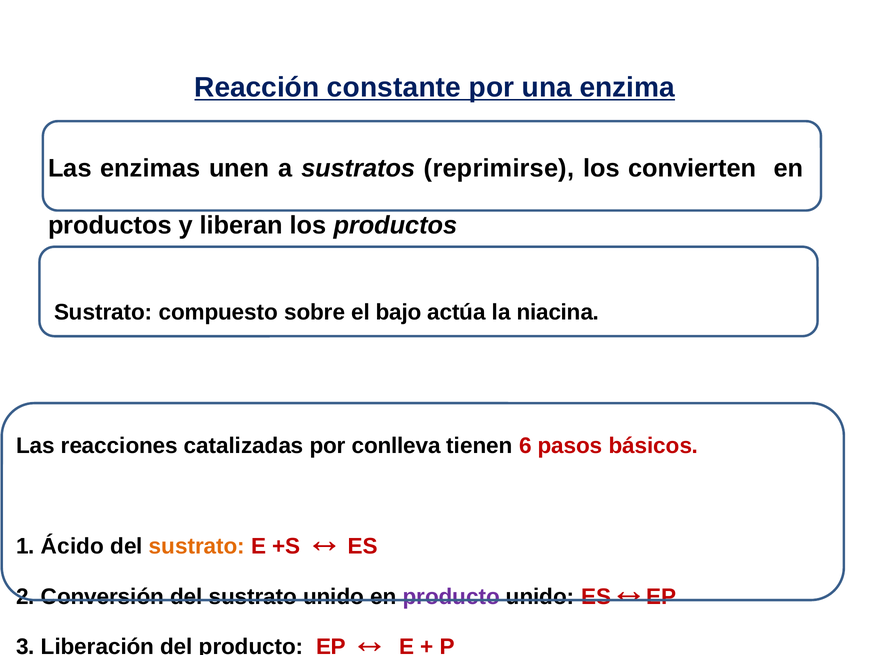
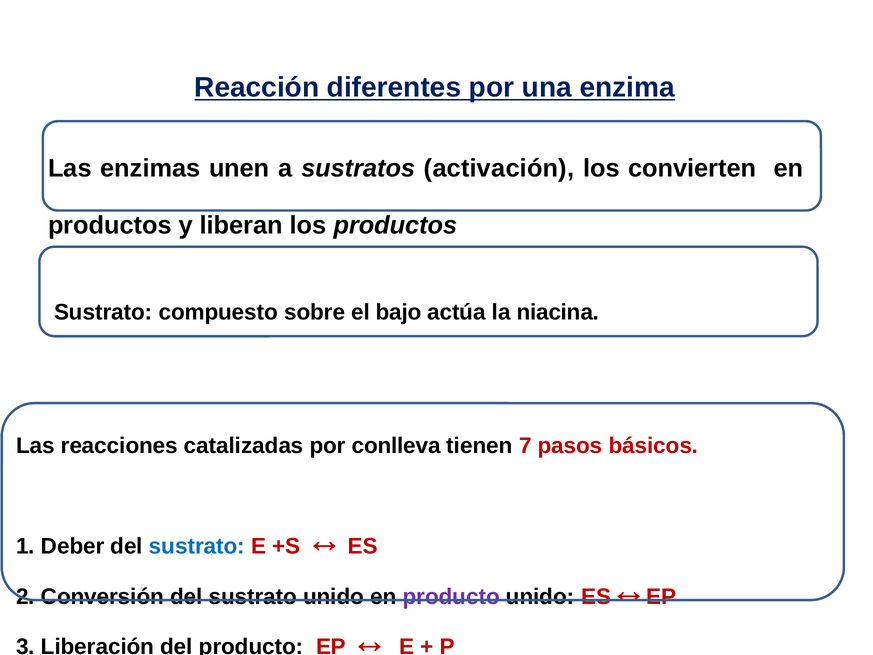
constante: constante -> diferentes
reprimirse: reprimirse -> activación
6: 6 -> 7
Ácido: Ácido -> Deber
sustrato at (197, 546) colour: orange -> blue
